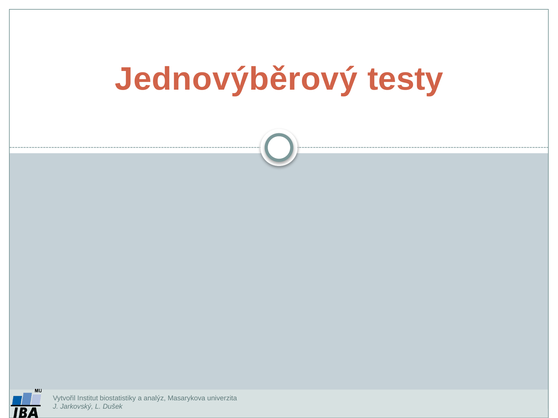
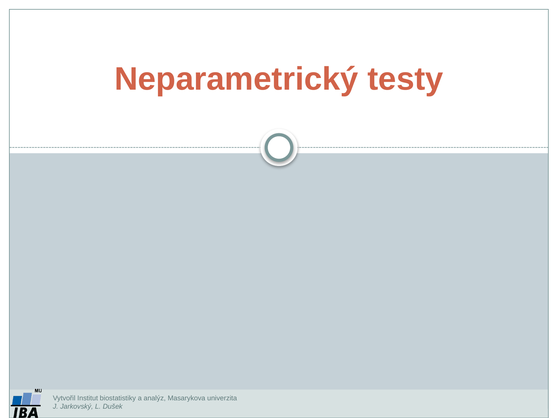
Jednovýběrový: Jednovýběrový -> Neparametrický
